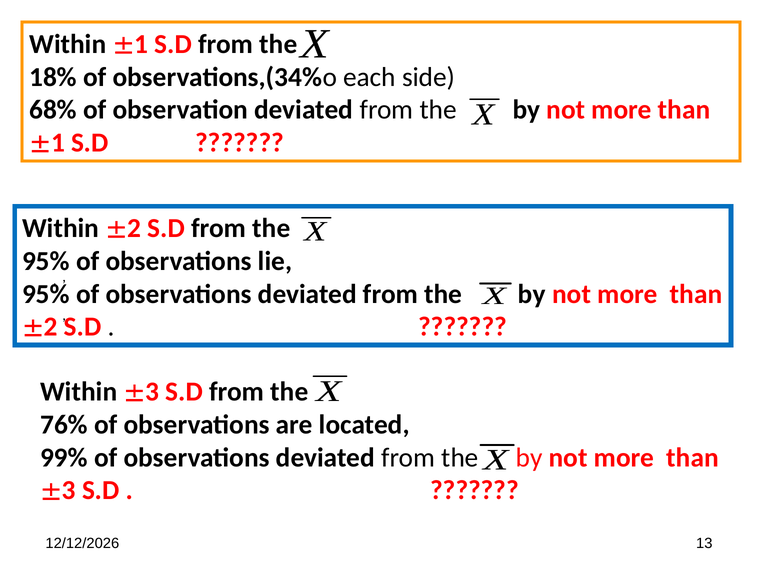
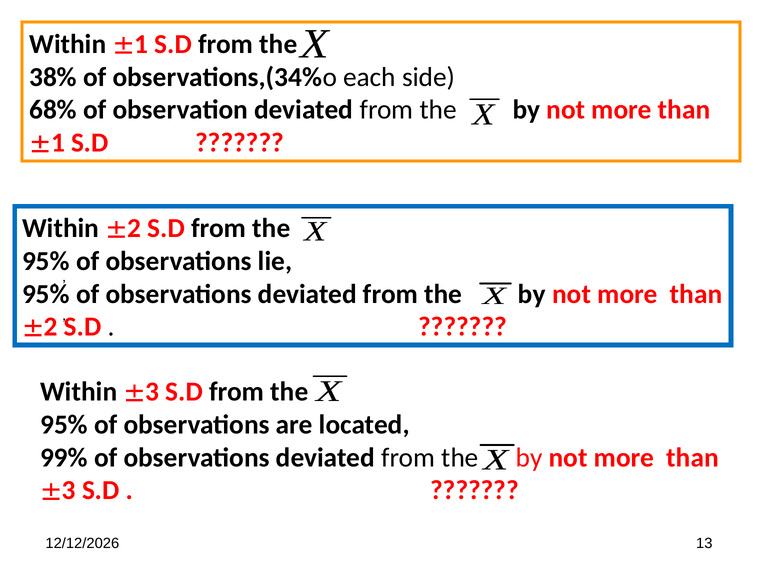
18%: 18% -> 38%
76% at (64, 424): 76% -> 95%
